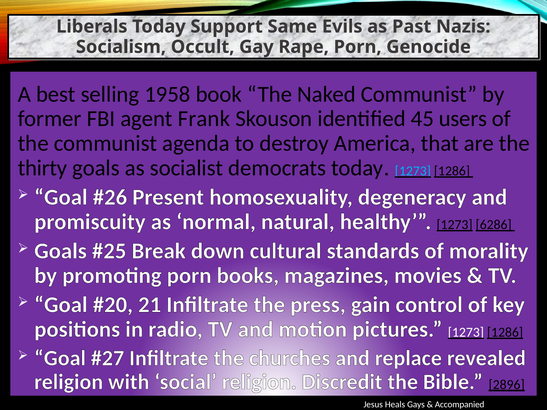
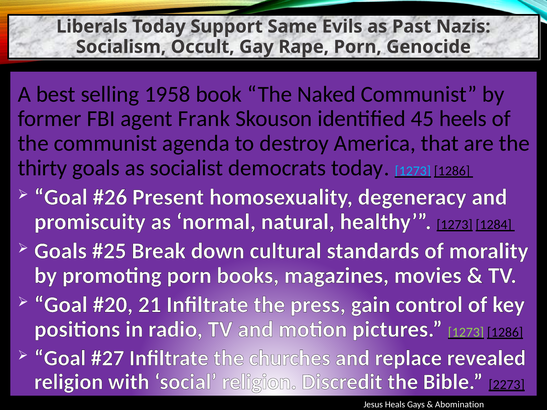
users: users -> heels
6286: 6286 -> 1284
1273 at (466, 332) colour: white -> light green
2896: 2896 -> 2273
Accompanied: Accompanied -> Abomination
